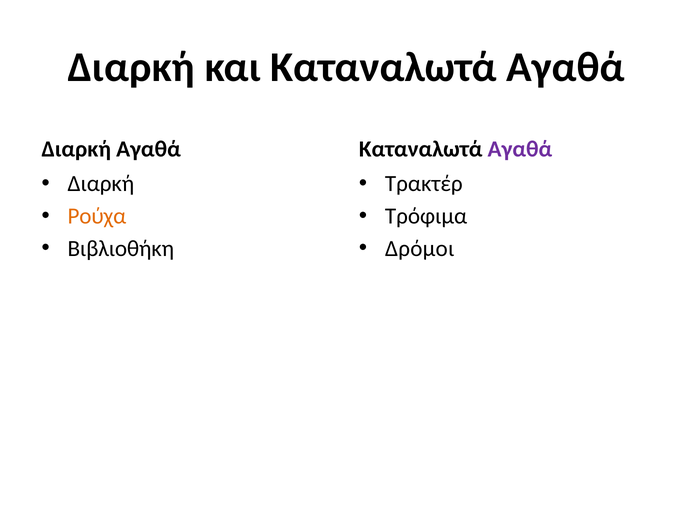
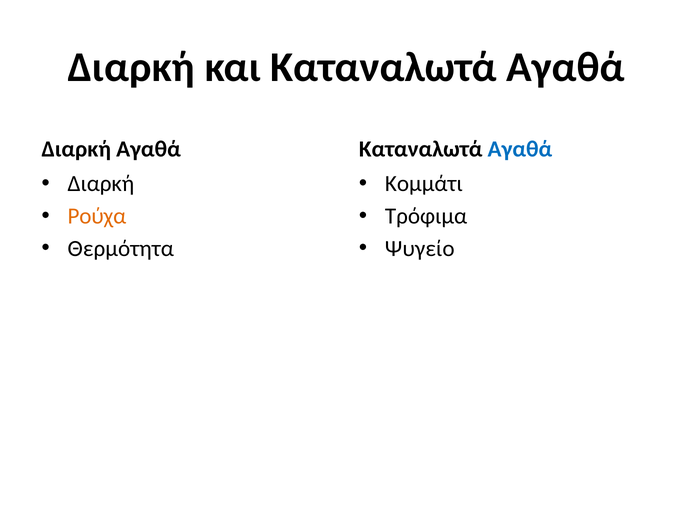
Αγαθά at (520, 149) colour: purple -> blue
Τρακτέρ: Τρακτέρ -> Κομμάτι
Βιβλιοθήκη: Βιβλιοθήκη -> Θερμότητα
Δρόμοι: Δρόμοι -> Ψυγείο
